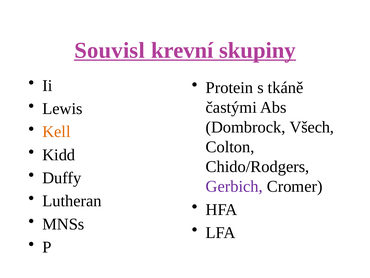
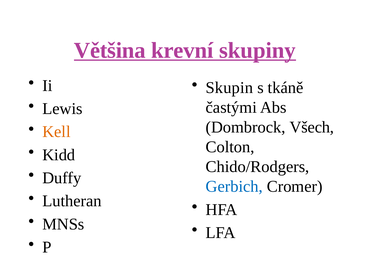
Souvisl: Souvisl -> Většina
Protein: Protein -> Skupin
Gerbich colour: purple -> blue
